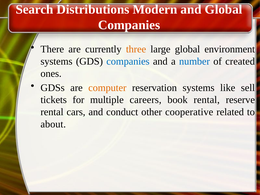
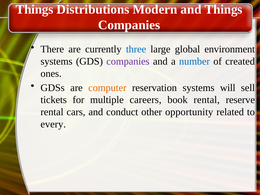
Search at (35, 9): Search -> Things
and Global: Global -> Things
three colour: orange -> blue
companies at (128, 61) colour: blue -> purple
like: like -> will
cooperative: cooperative -> opportunity
about: about -> every
